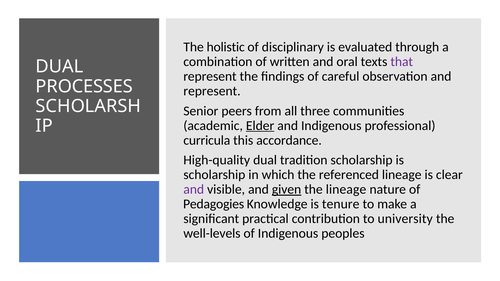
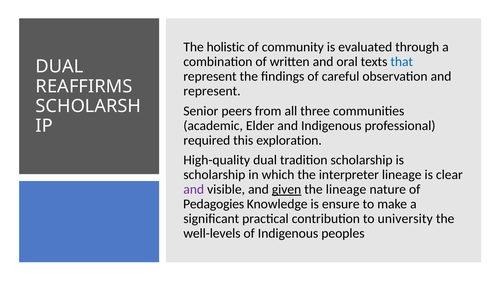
disciplinary: disciplinary -> community
that colour: purple -> blue
PROCESSES: PROCESSES -> REAFFIRMS
Elder underline: present -> none
curricula: curricula -> required
accordance: accordance -> exploration
referenced: referenced -> interpreter
tenure: tenure -> ensure
